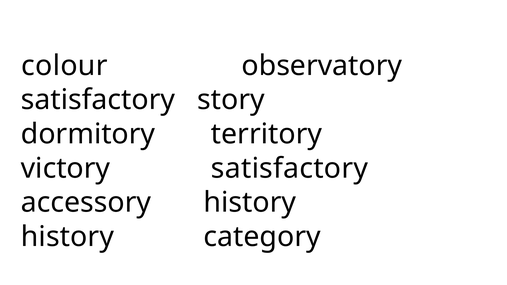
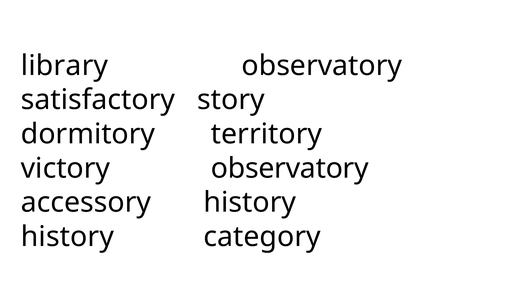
colour: colour -> library
victory satisfactory: satisfactory -> observatory
